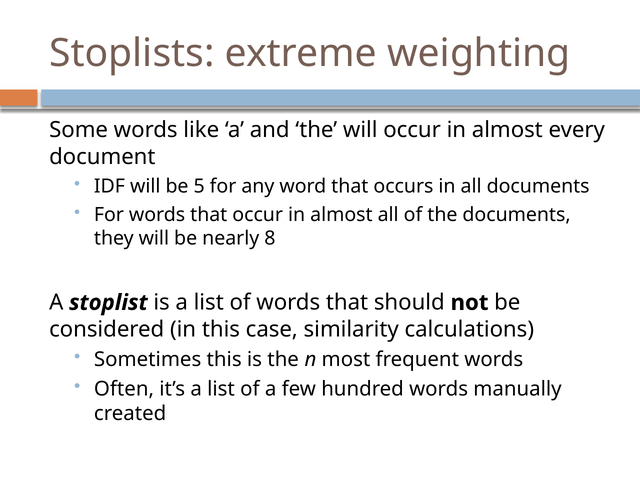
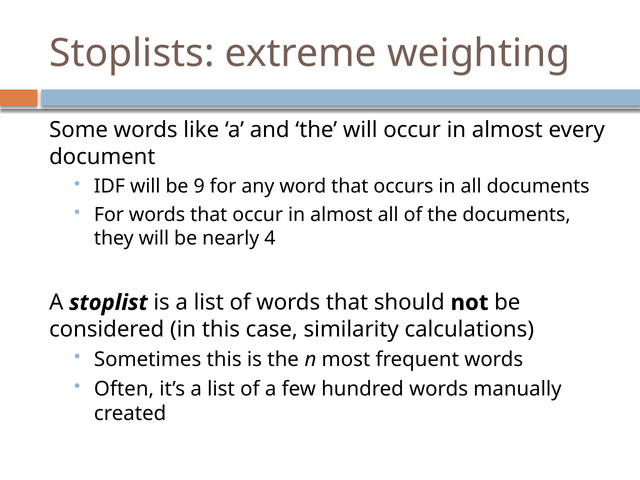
5: 5 -> 9
8: 8 -> 4
